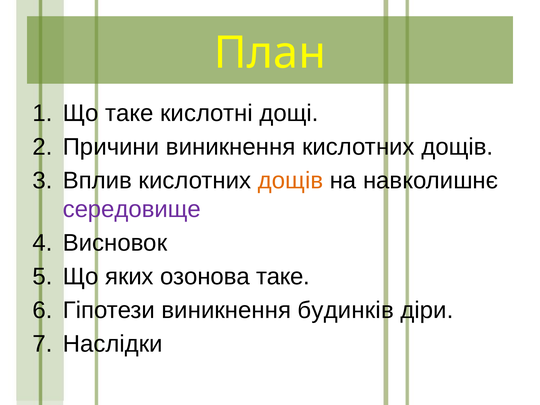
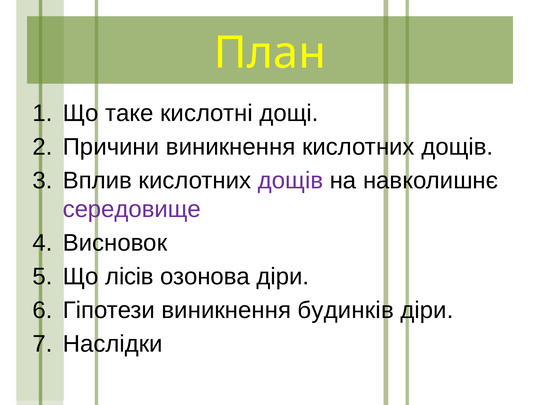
дощів at (291, 181) colour: orange -> purple
яких: яких -> лісів
озонова таке: таке -> діри
